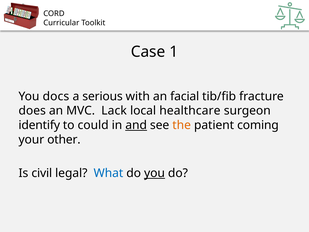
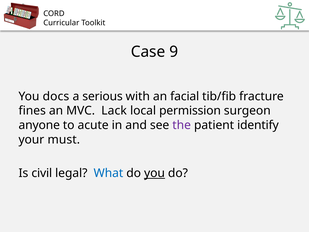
1: 1 -> 9
does: does -> fines
healthcare: healthcare -> permission
identify: identify -> anyone
could: could -> acute
and underline: present -> none
the colour: orange -> purple
coming: coming -> identify
other: other -> must
